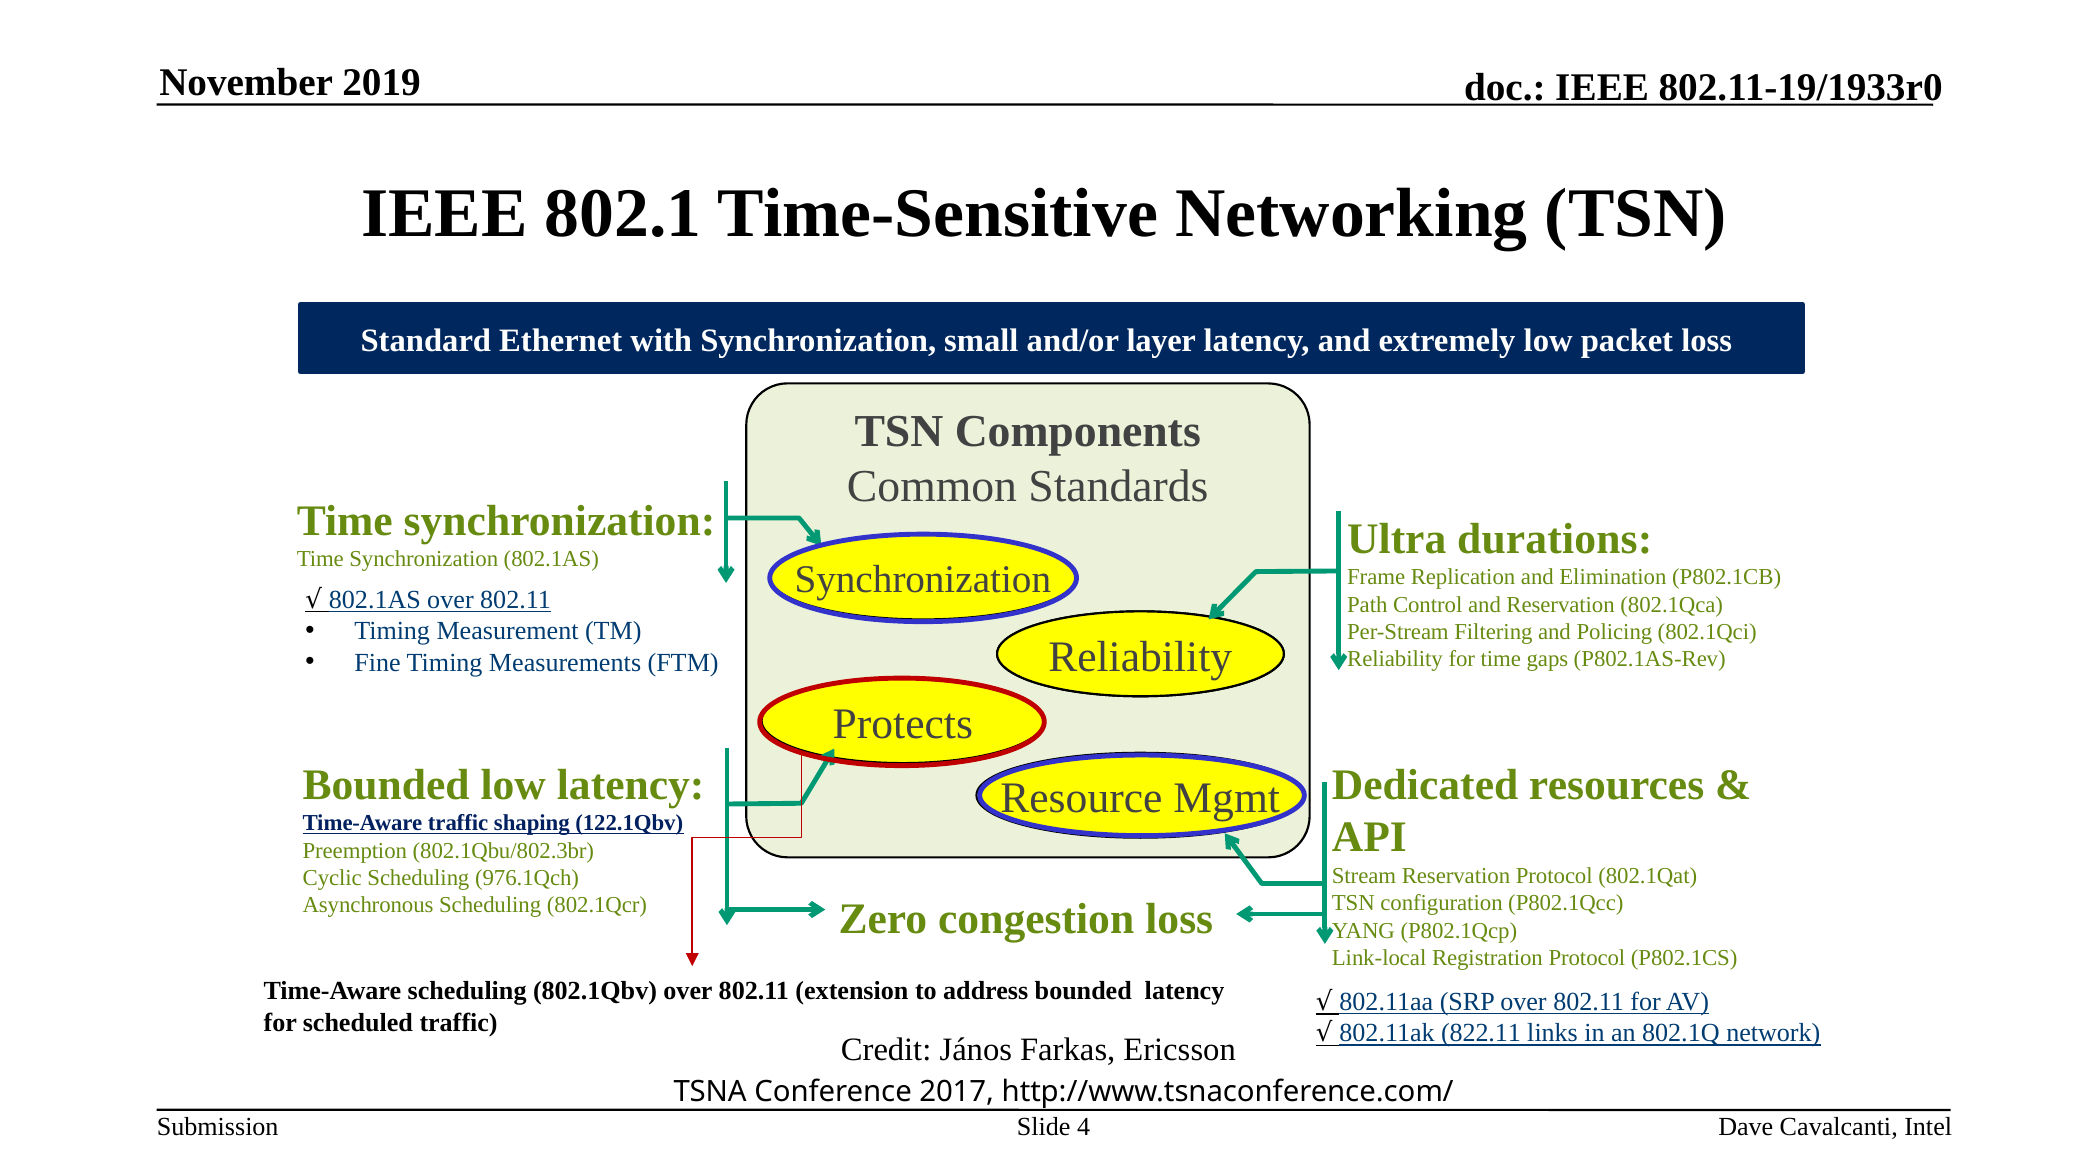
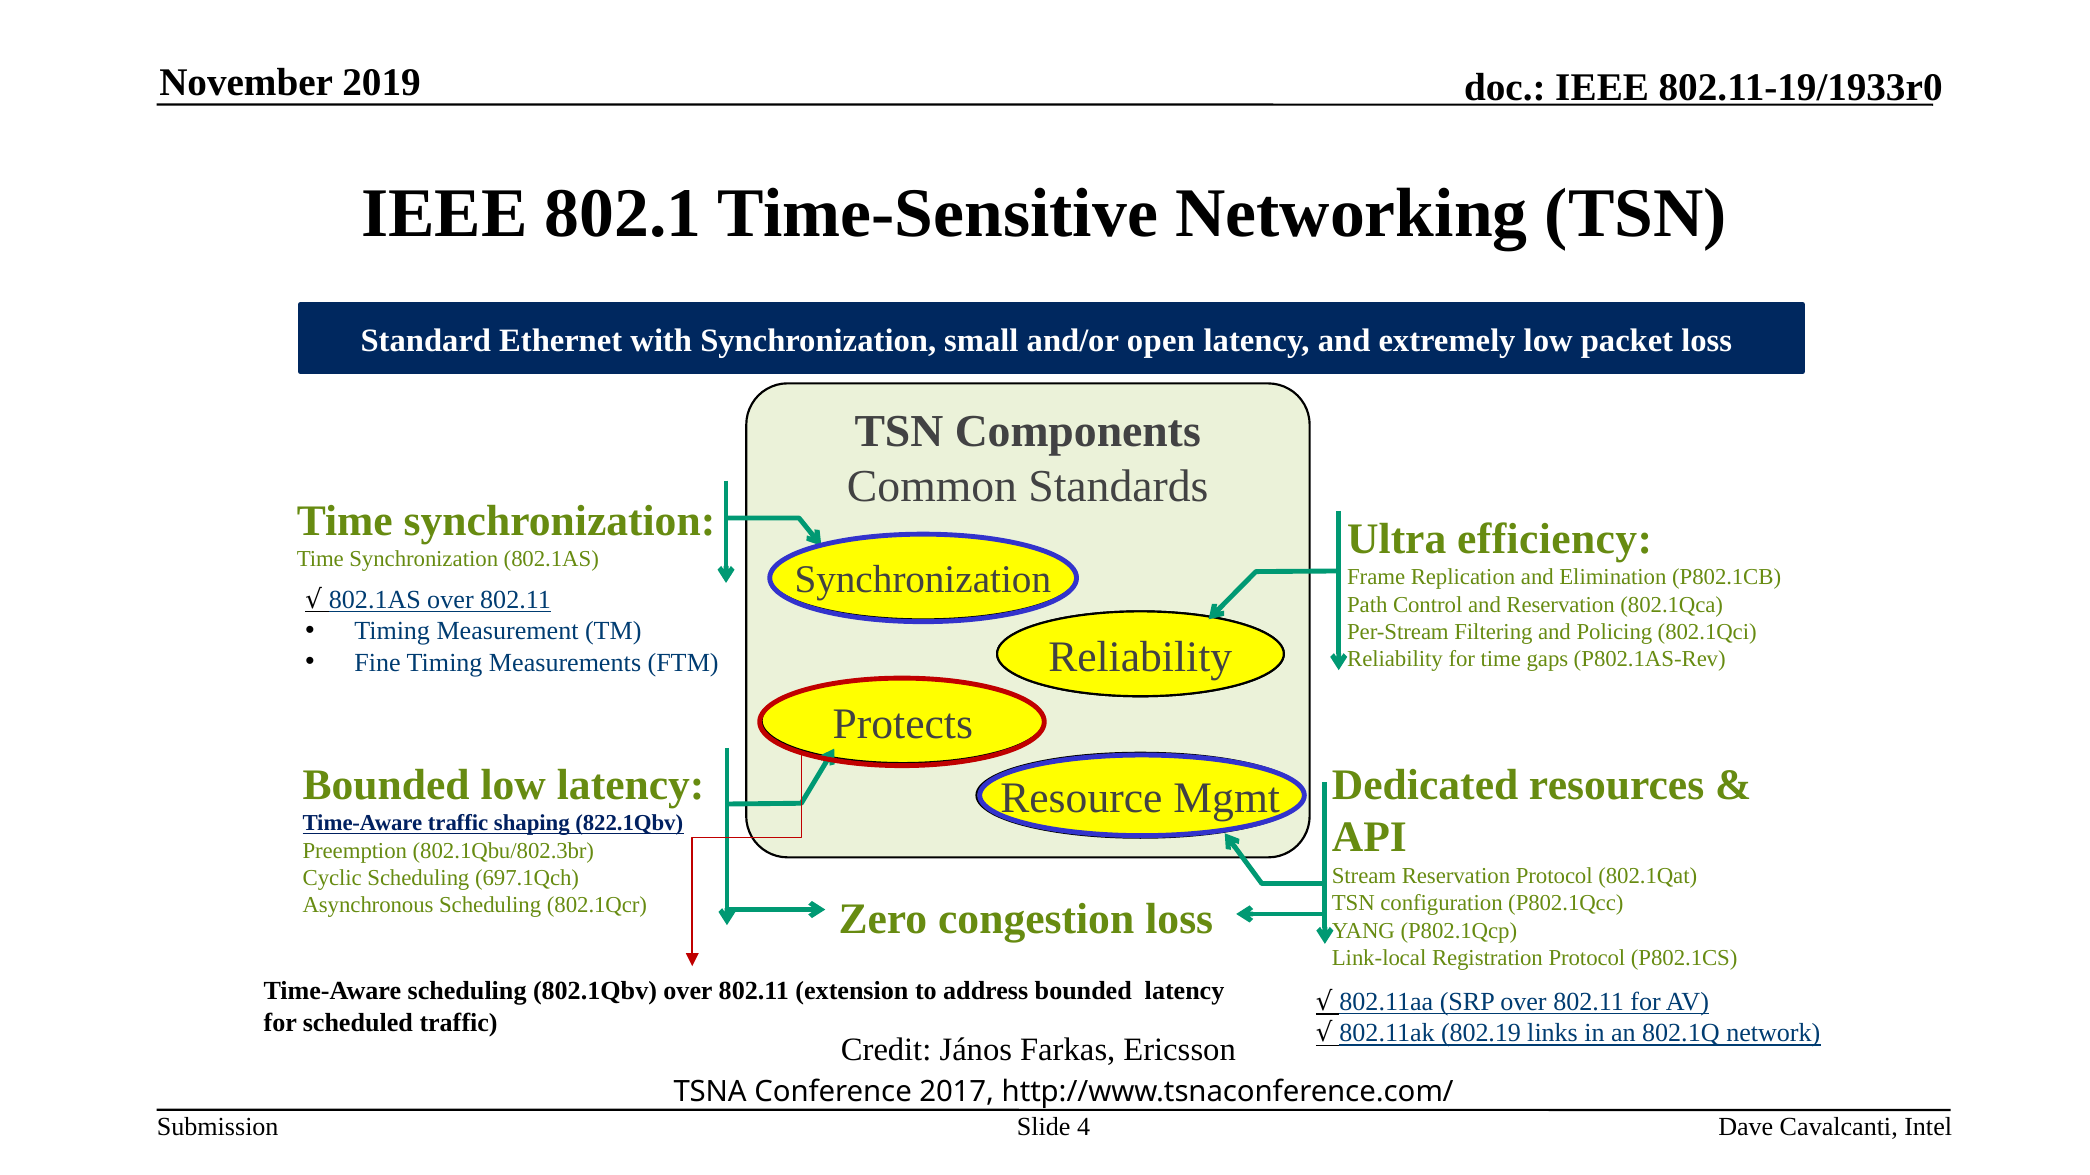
layer: layer -> open
durations: durations -> efficiency
122.1Qbv: 122.1Qbv -> 822.1Qbv
976.1Qch: 976.1Qch -> 697.1Qch
822.11: 822.11 -> 802.19
